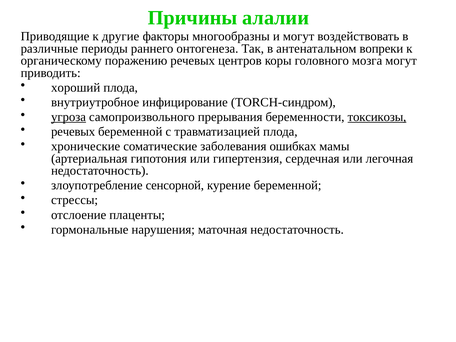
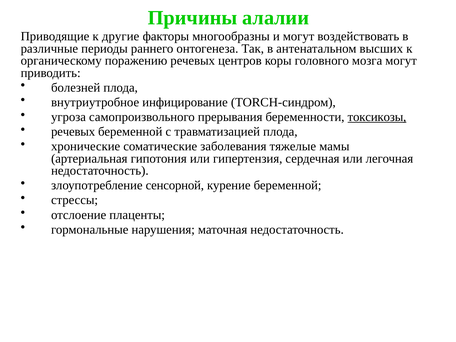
вопреки: вопреки -> высших
хороший: хороший -> болезней
угроза underline: present -> none
ошибках: ошибках -> тяжелые
